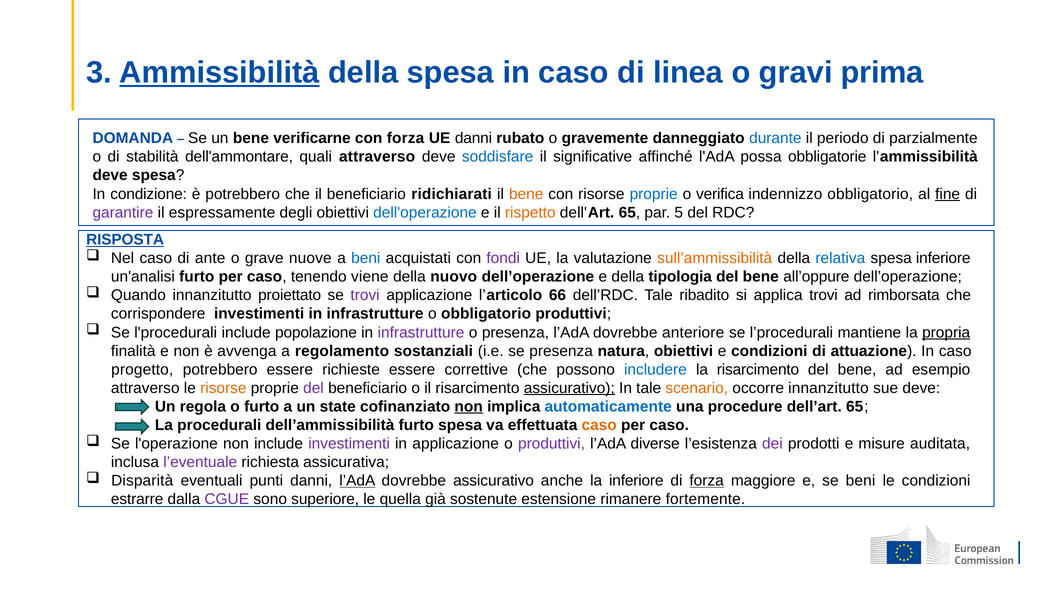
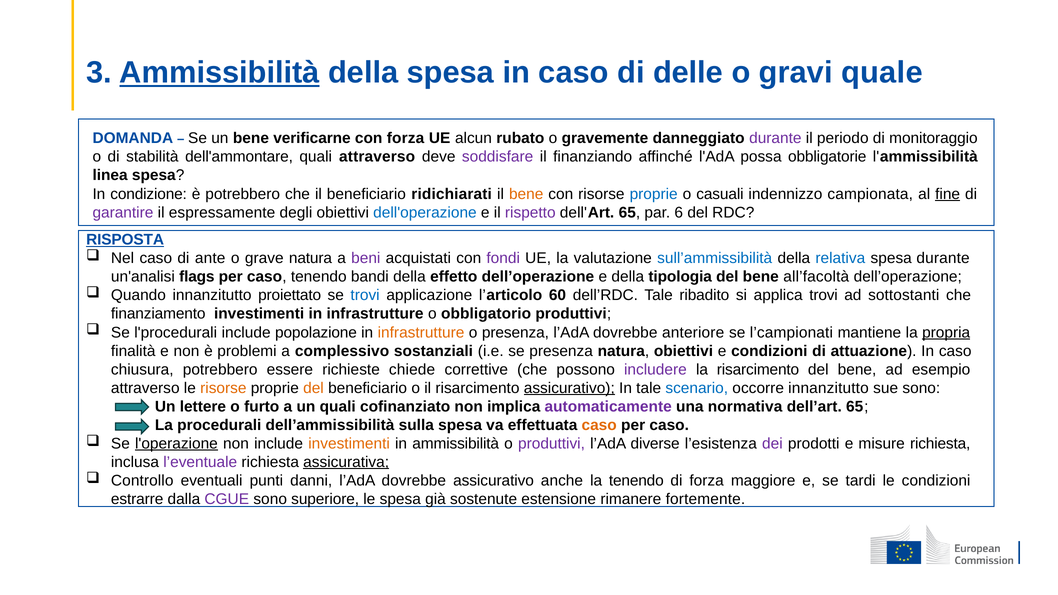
linea: linea -> delle
prima: prima -> quale
UE danni: danni -> alcun
durante at (775, 138) colour: blue -> purple
parzialmente: parzialmente -> monitoraggio
soddisfare colour: blue -> purple
significative: significative -> finanziando
deve at (110, 175): deve -> linea
verifica: verifica -> casuali
indennizzo obbligatorio: obbligatorio -> campionata
rispetto colour: orange -> purple
5: 5 -> 6
grave nuove: nuove -> natura
beni at (366, 258) colour: blue -> purple
sull’ammissibilità colour: orange -> blue
spesa inferiore: inferiore -> durante
un'analisi furto: furto -> flags
viene: viene -> bandi
nuovo: nuovo -> effetto
all’oppure: all’oppure -> all’facoltà
trovi at (365, 295) colour: purple -> blue
66: 66 -> 60
rimborsata: rimborsata -> sottostanti
corrispondere: corrispondere -> finanziamento
infrastrutture at (421, 332) colour: purple -> orange
l’procedurali: l’procedurali -> l’campionati
avvenga: avvenga -> problemi
regolamento: regolamento -> complessivo
progetto: progetto -> chiusura
richieste essere: essere -> chiede
includere colour: blue -> purple
del at (313, 388) colour: purple -> orange
scenario colour: orange -> blue
sue deve: deve -> sono
regola: regola -> lettere
un state: state -> quali
non at (469, 407) underline: present -> none
automaticamente colour: blue -> purple
procedure: procedure -> normativa
dell’ammissibilità furto: furto -> sulla
l'operazione underline: none -> present
investimenti at (349, 444) colour: purple -> orange
in applicazione: applicazione -> ammissibilità
misure auditata: auditata -> richiesta
assicurativa underline: none -> present
Disparità: Disparità -> Controllo
l’AdA at (357, 481) underline: present -> none
la inferiore: inferiore -> tenendo
forza at (707, 481) underline: present -> none
se beni: beni -> tardi
le quella: quella -> spesa
